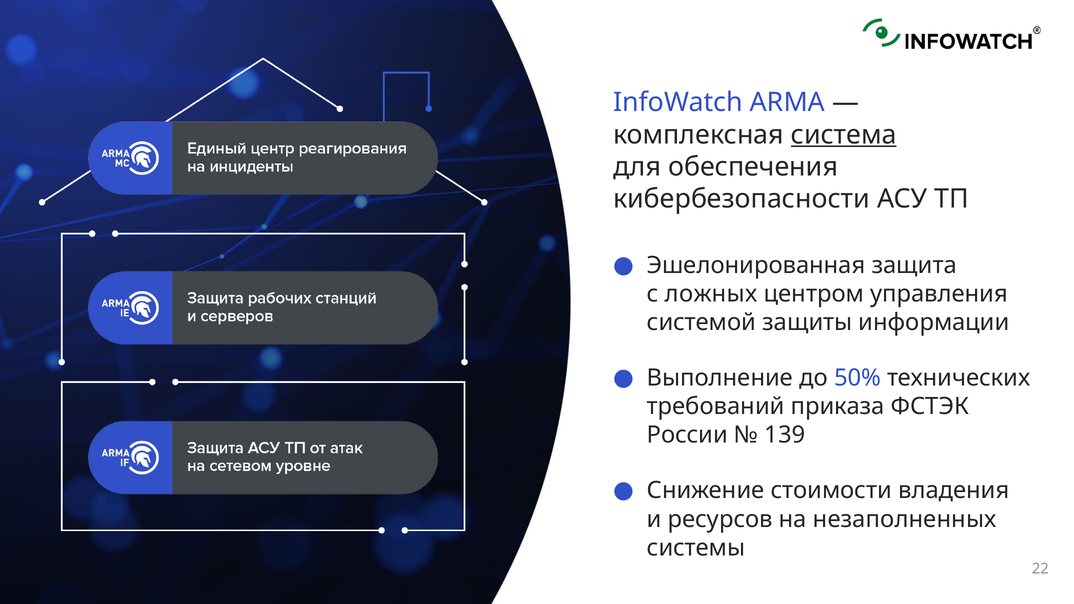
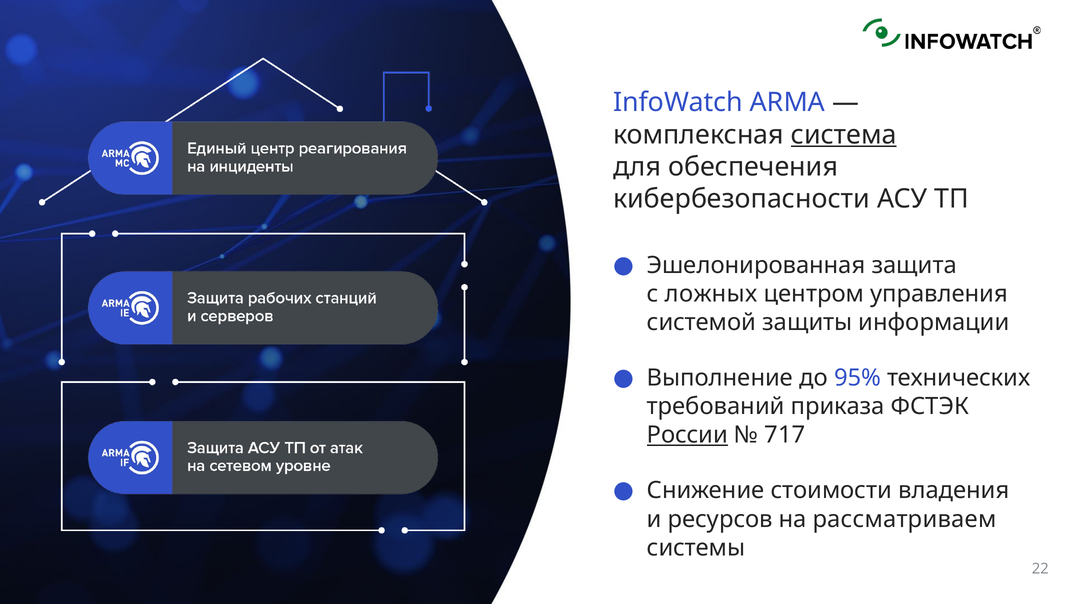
50%: 50% -> 95%
России underline: none -> present
139: 139 -> 717
незаполненных: незаполненных -> рассматриваем
